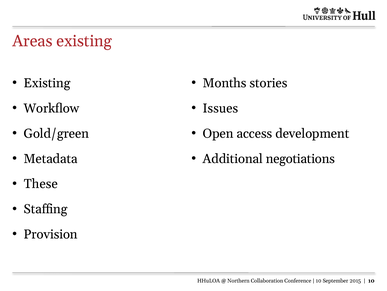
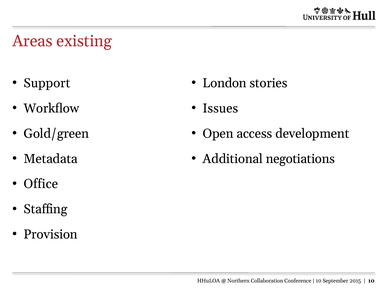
Existing at (47, 83): Existing -> Support
Months: Months -> London
These: These -> Office
